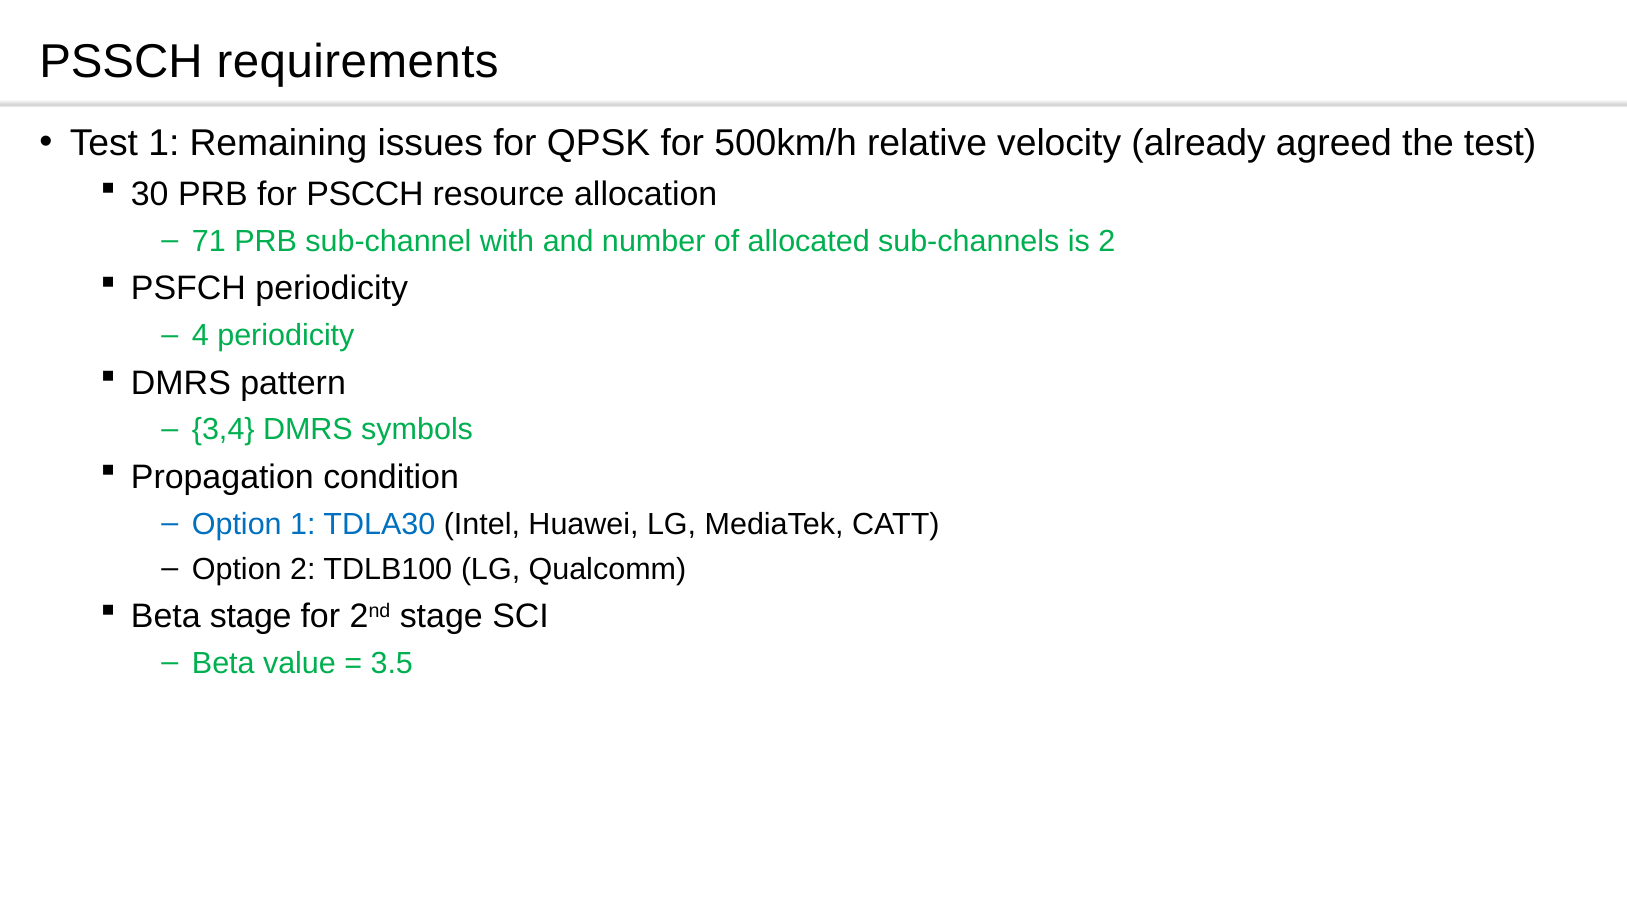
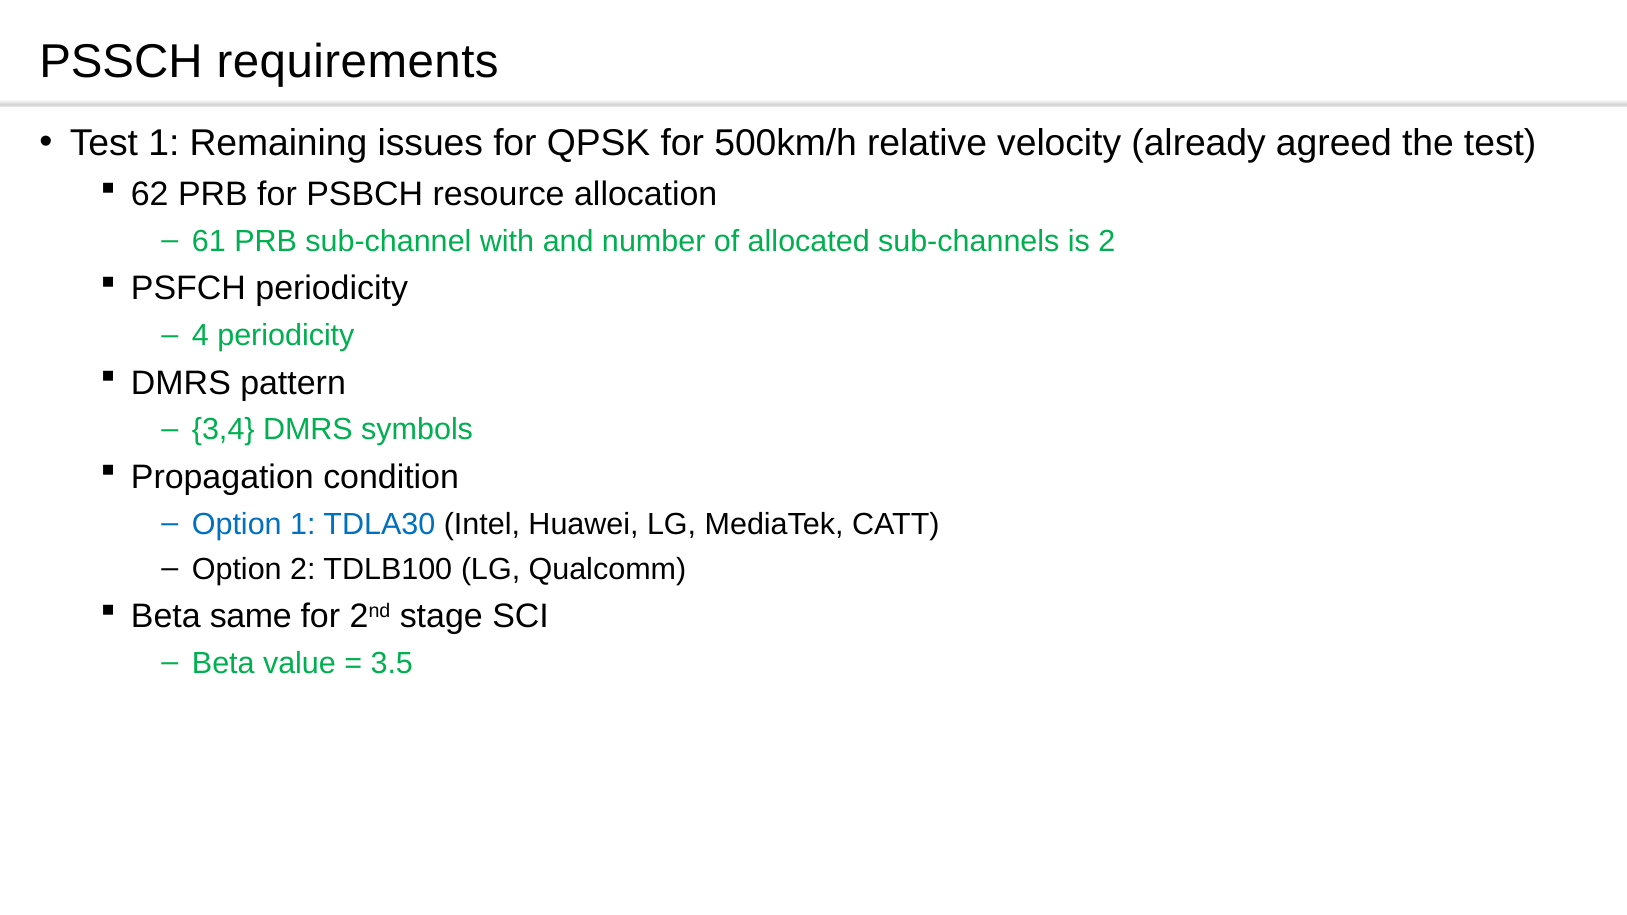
30: 30 -> 62
PSCCH: PSCCH -> PSBCH
71: 71 -> 61
Beta stage: stage -> same
